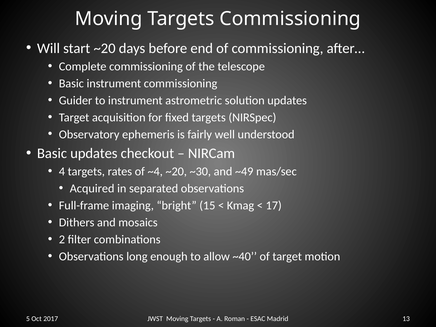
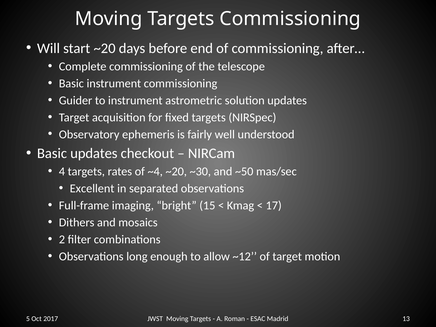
~49: ~49 -> ~50
Acquired: Acquired -> Excellent
~40: ~40 -> ~12
